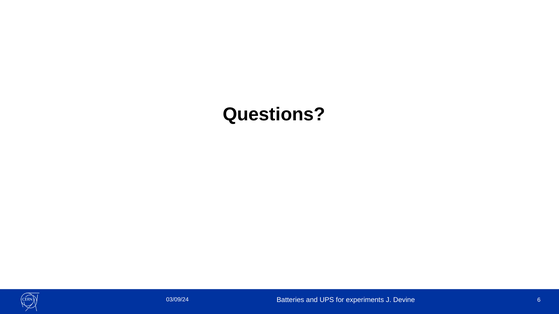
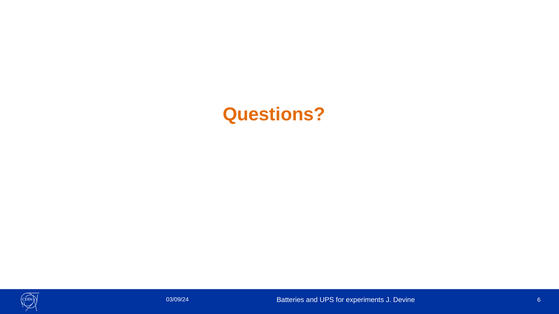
Questions colour: black -> orange
